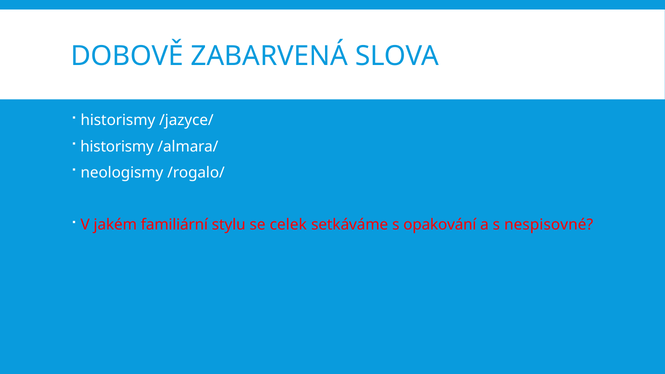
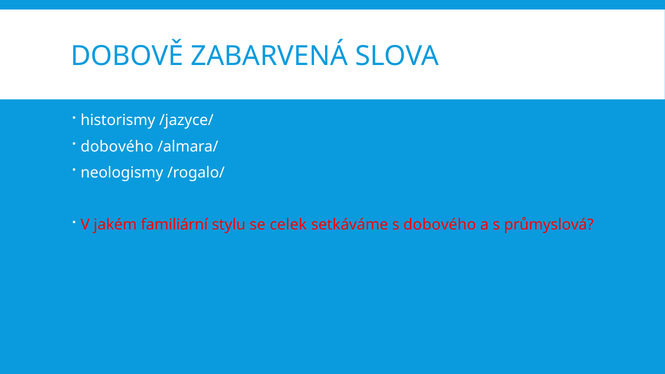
historismy at (117, 147): historismy -> dobového
s opakování: opakování -> dobového
nespisovné: nespisovné -> průmyslová
